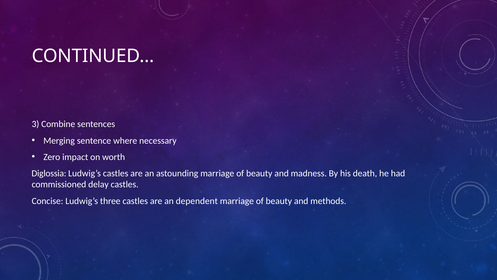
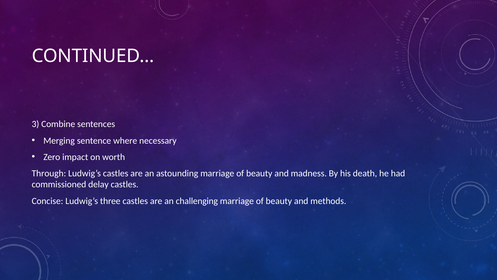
Diglossia: Diglossia -> Through
dependent: dependent -> challenging
